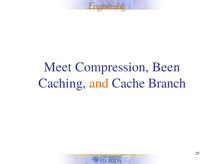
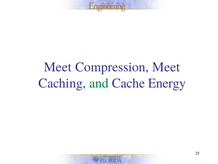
Compression Been: Been -> Meet
and colour: orange -> green
Branch: Branch -> Energy
